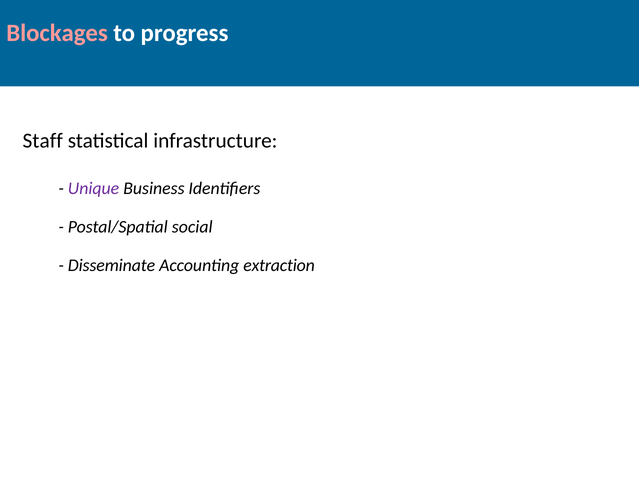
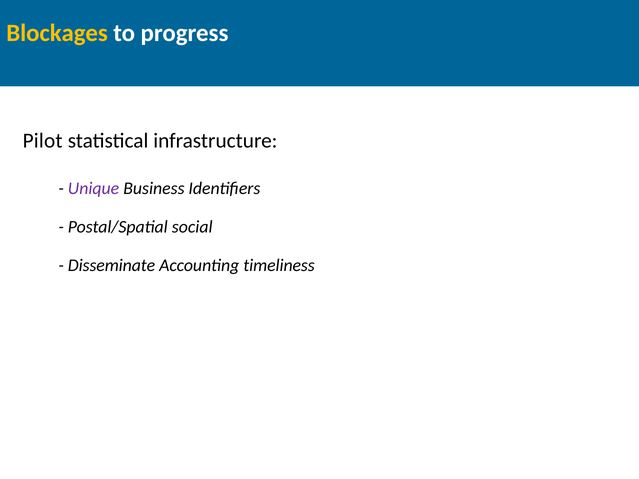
Blockages colour: pink -> yellow
Staff: Staff -> Pilot
extraction: extraction -> timeliness
